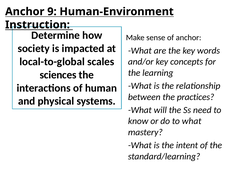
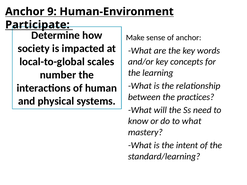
Instruction: Instruction -> Participate
sciences: sciences -> number
